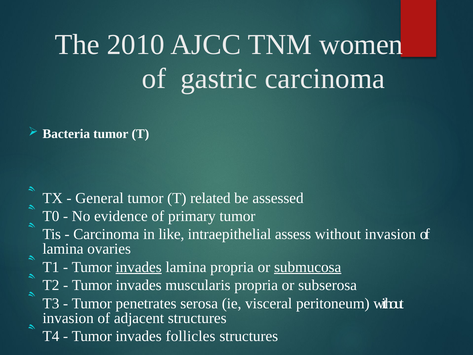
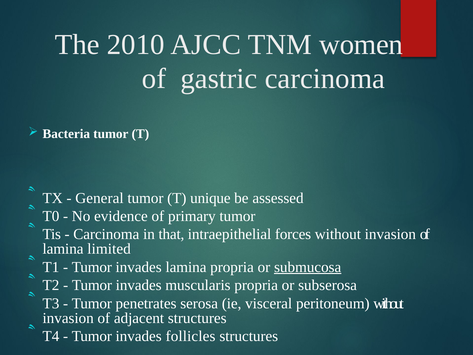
related: related -> unique
like: like -> that
assess: assess -> forces
ovaries: ovaries -> limited
invades at (139, 267) underline: present -> none
